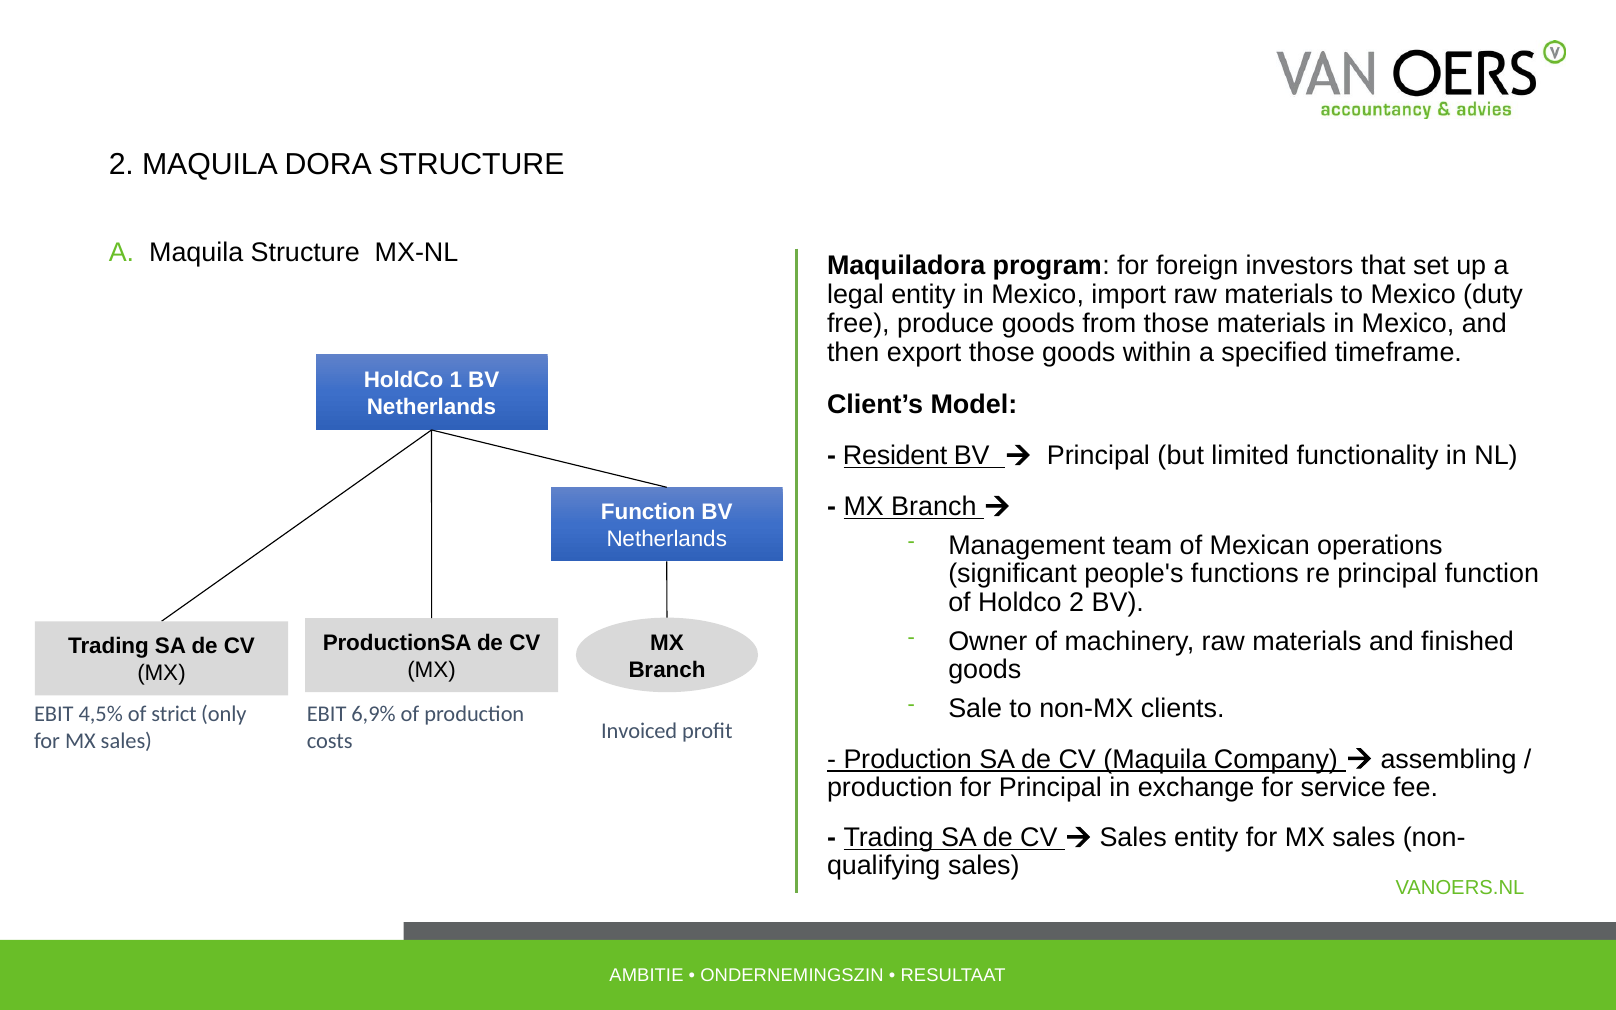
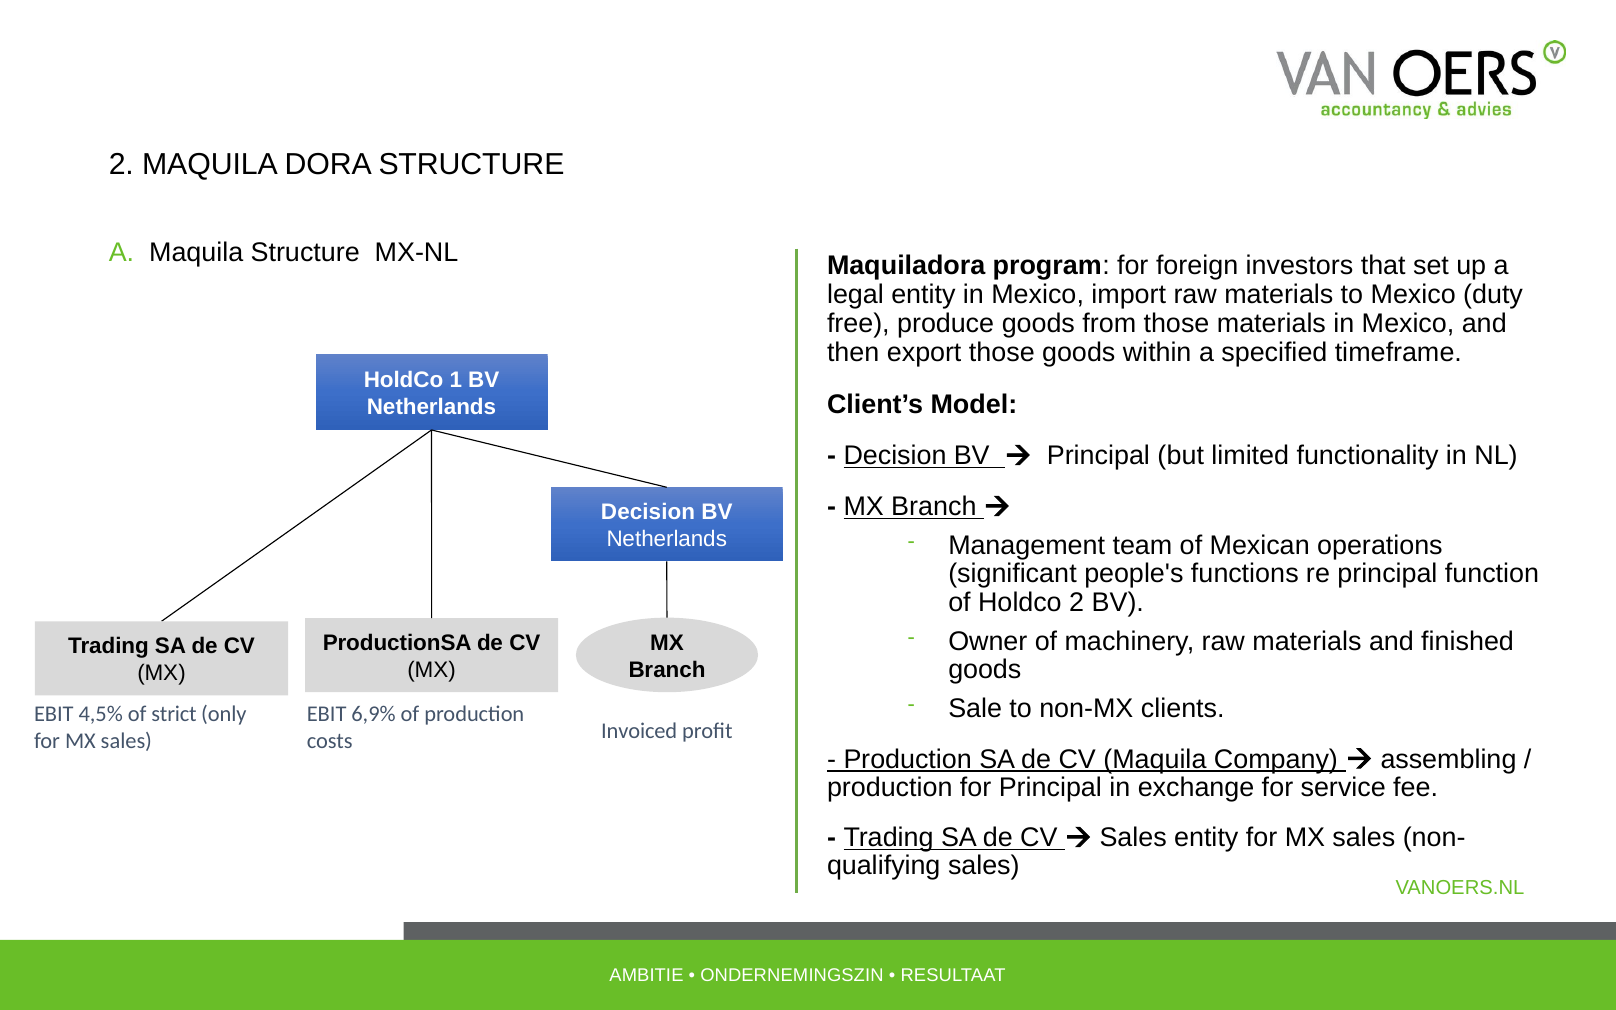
Resident at (895, 456): Resident -> Decision
Function at (648, 512): Function -> Decision
